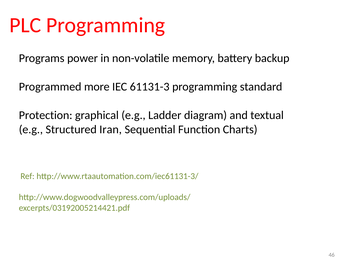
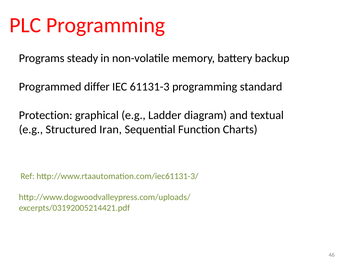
power: power -> steady
more: more -> differ
